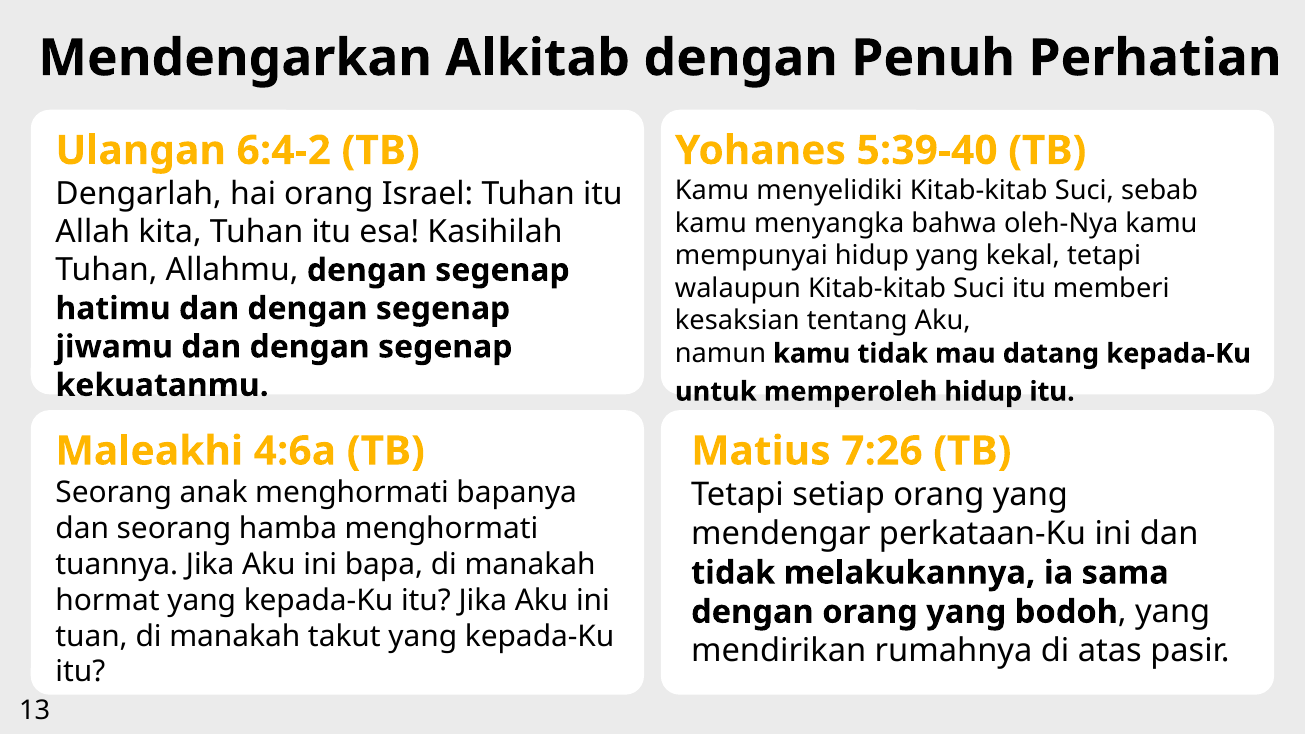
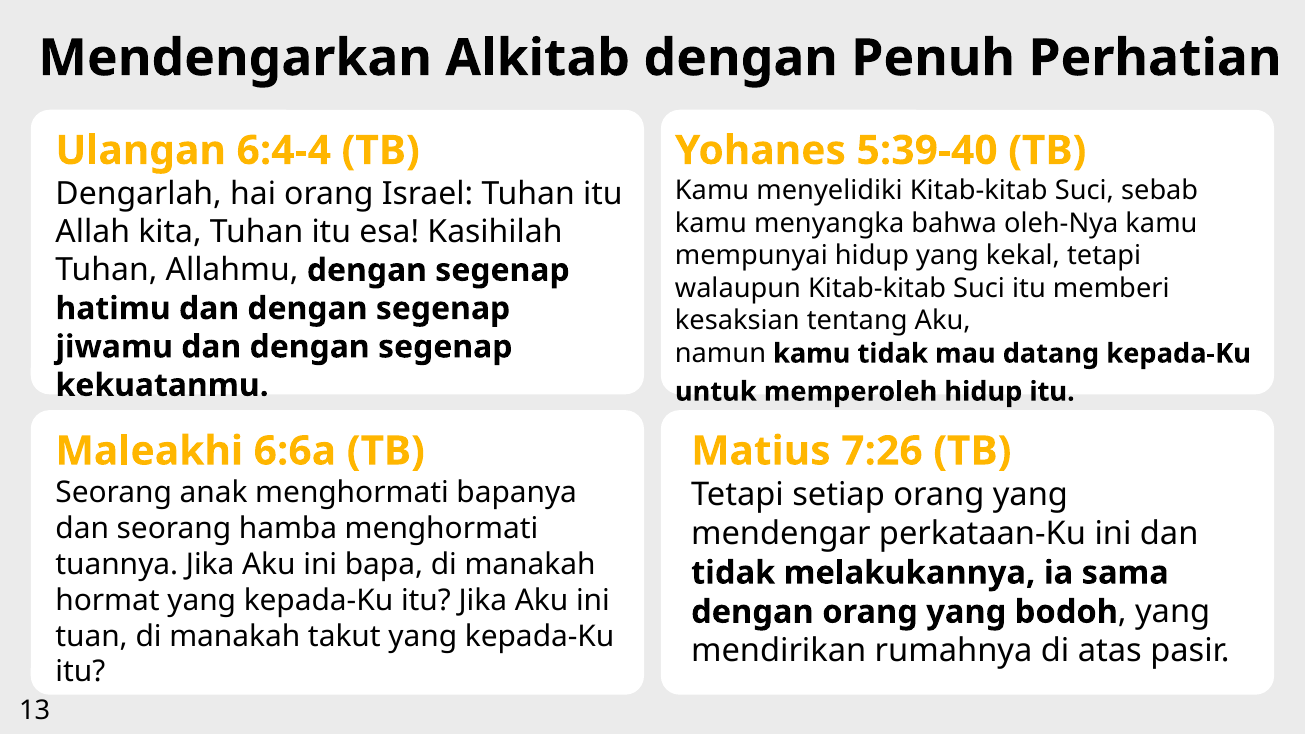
6:4-2: 6:4-2 -> 6:4-4
4:6a: 4:6a -> 6:6a
